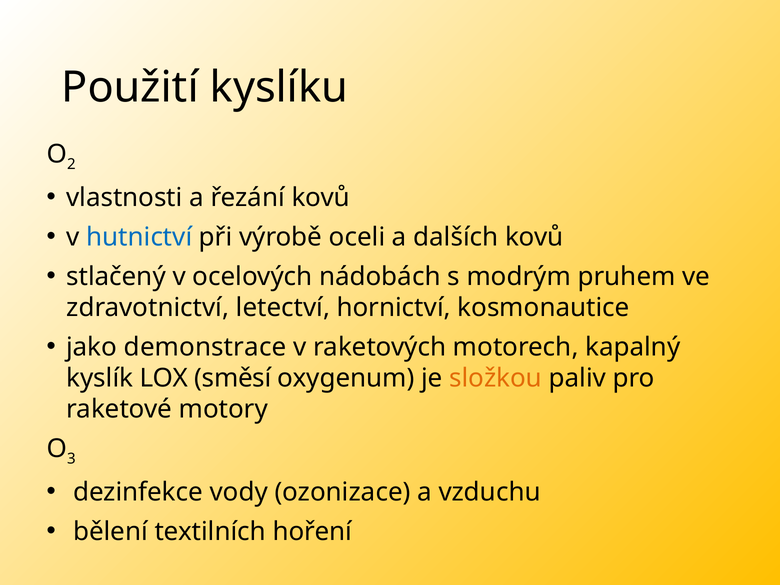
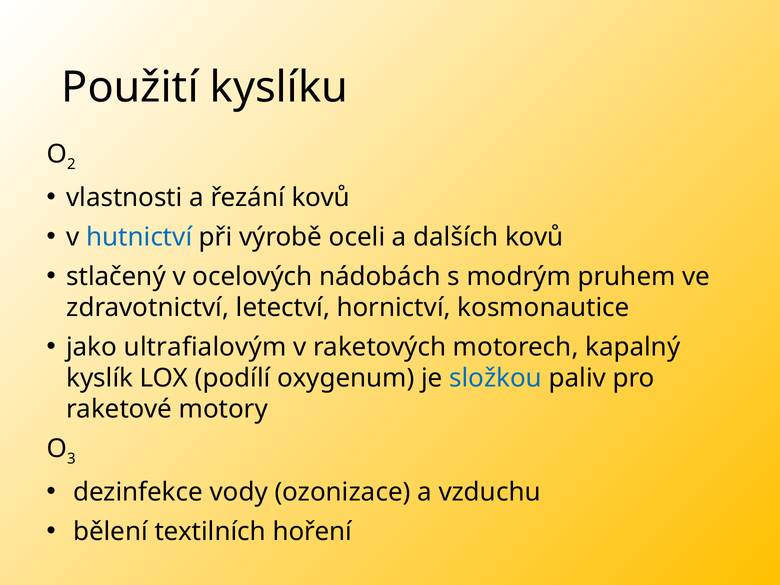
demonstrace: demonstrace -> ultrafialovým
směsí: směsí -> podílí
složkou colour: orange -> blue
